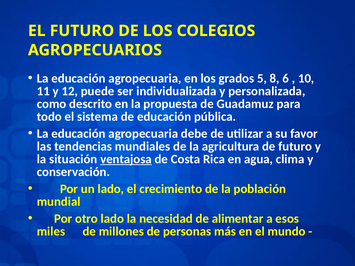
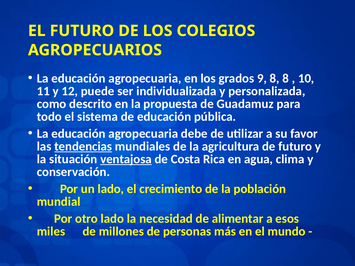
5: 5 -> 9
8 6: 6 -> 8
tendencias underline: none -> present
